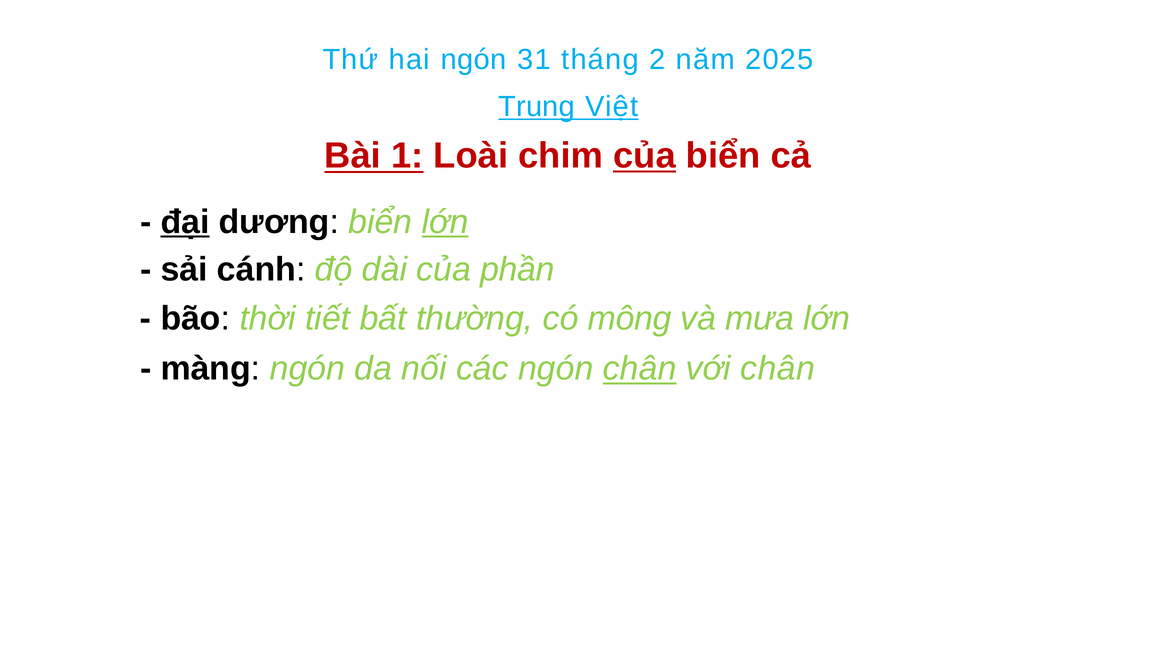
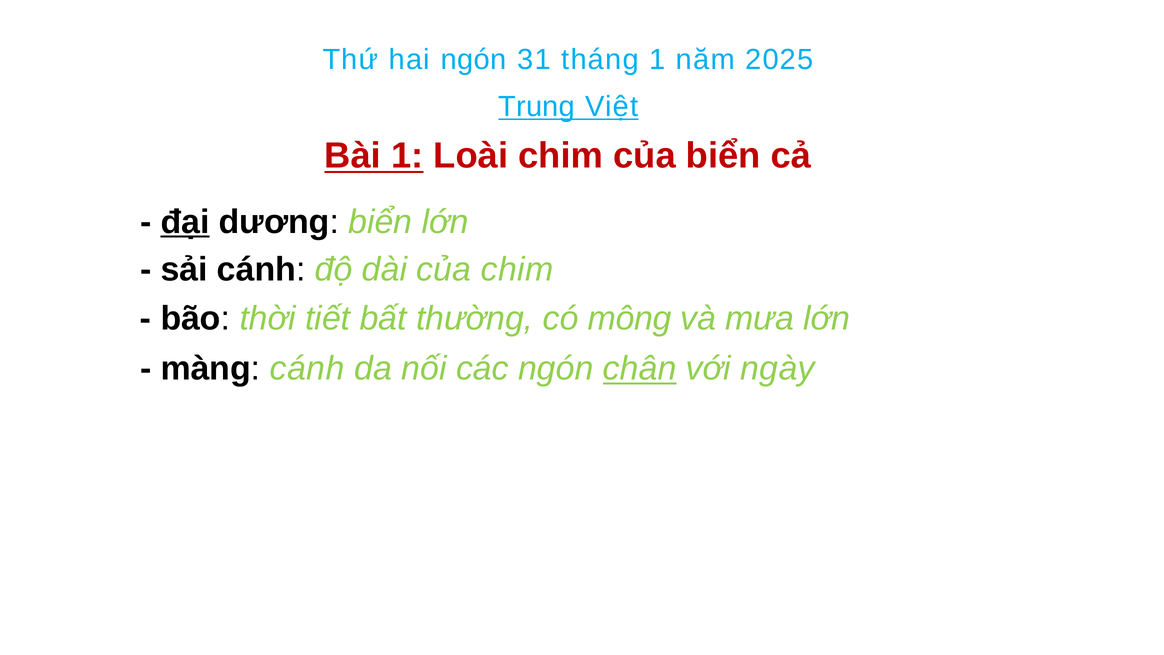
tháng 2: 2 -> 1
của at (644, 156) underline: present -> none
lớn at (445, 222) underline: present -> none
của phần: phần -> chim
màng ngón: ngón -> cánh
với chân: chân -> ngày
